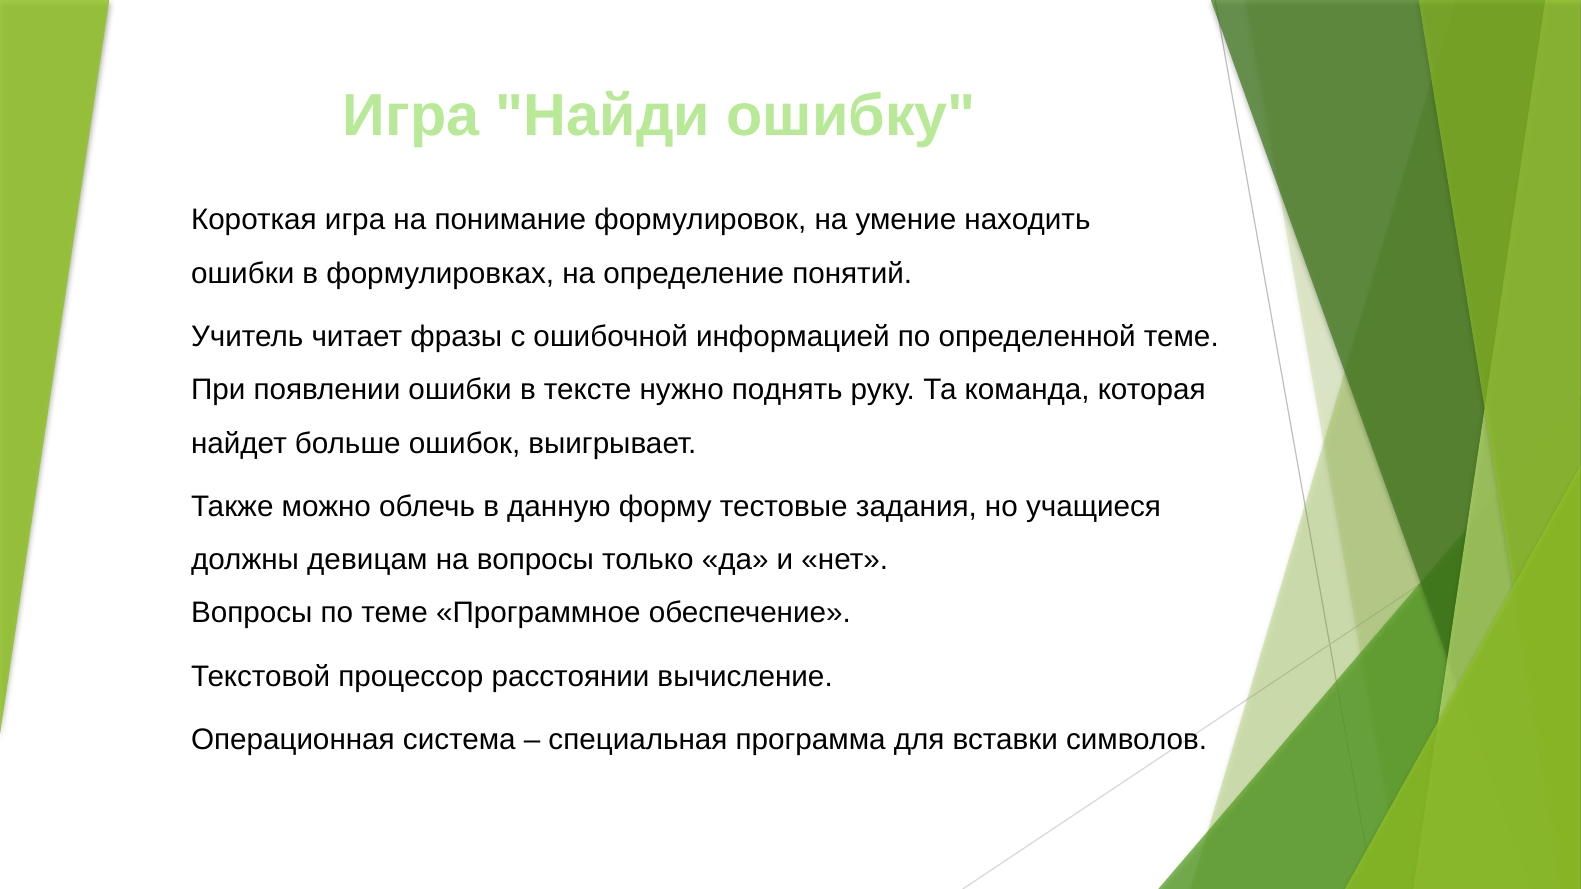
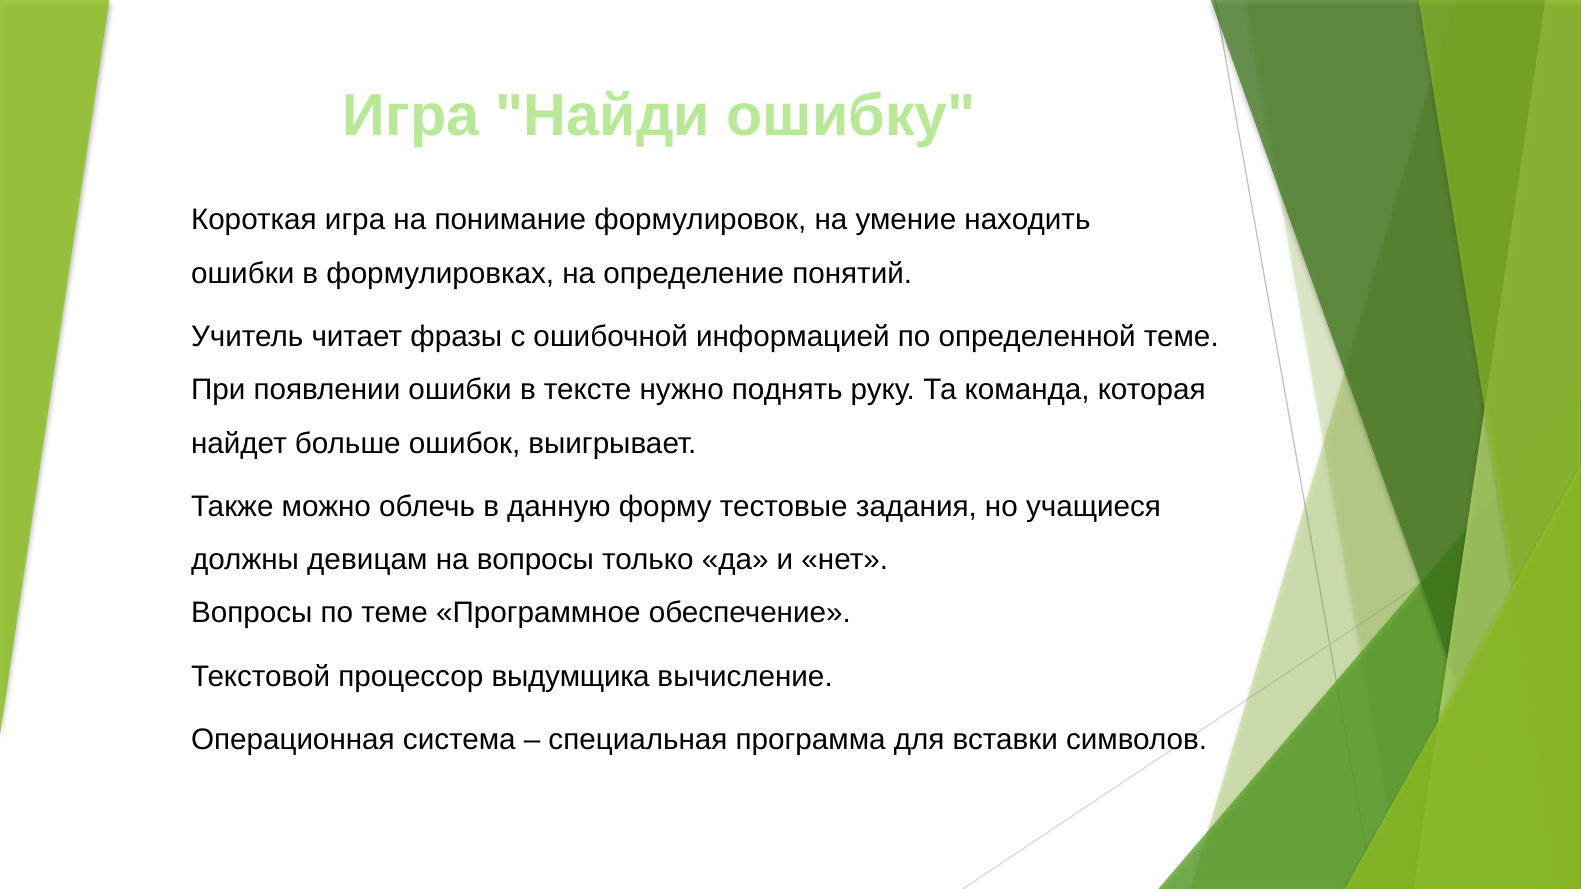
расстоянии: расстоянии -> выдумщика
